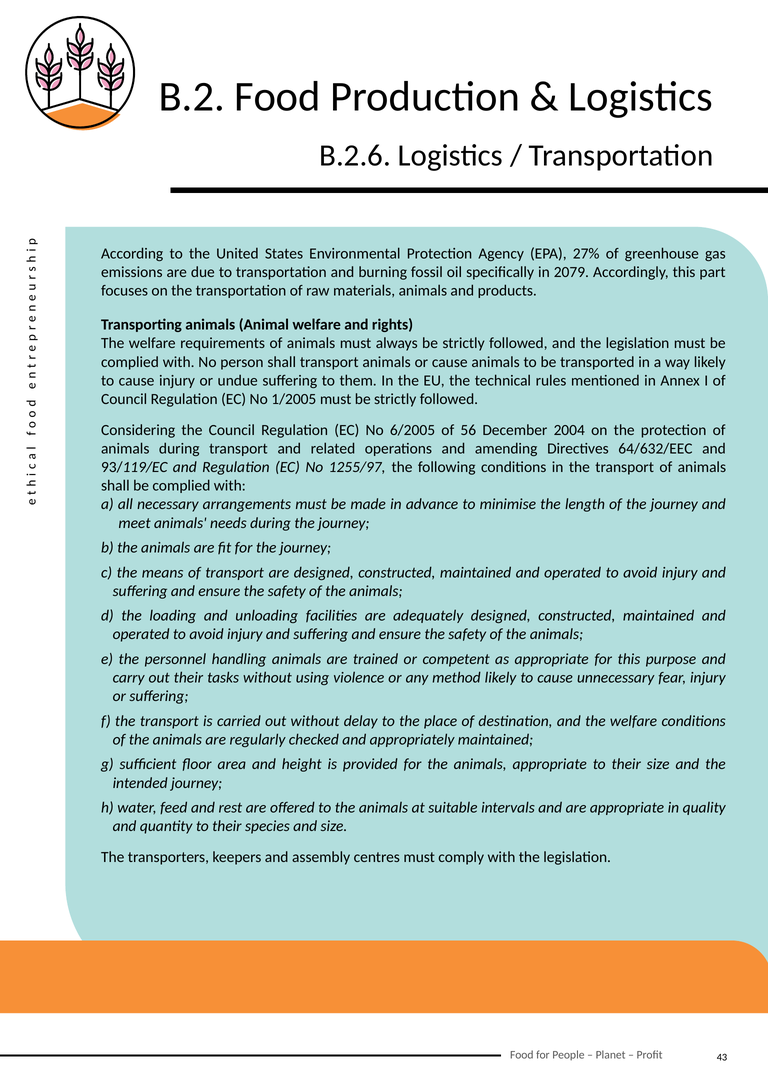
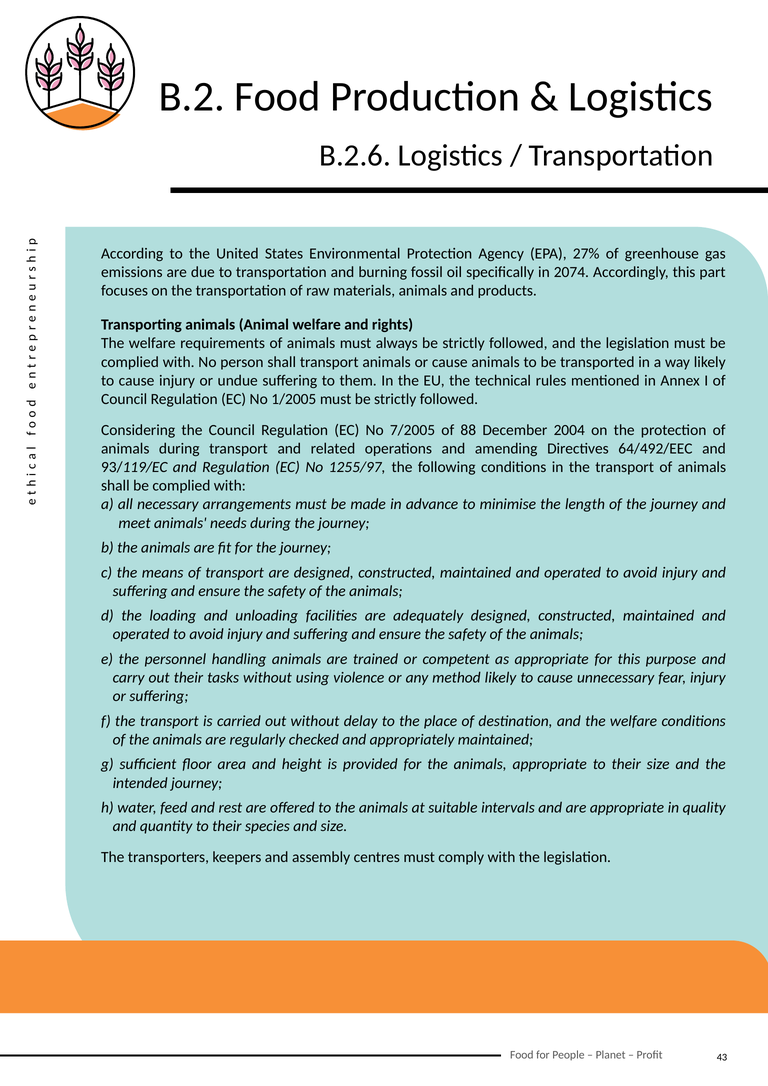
2079: 2079 -> 2074
6/2005: 6/2005 -> 7/2005
56: 56 -> 88
64/632/EEC: 64/632/EEC -> 64/492/EEC
